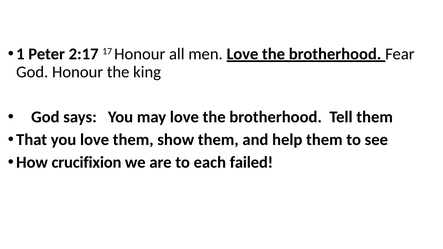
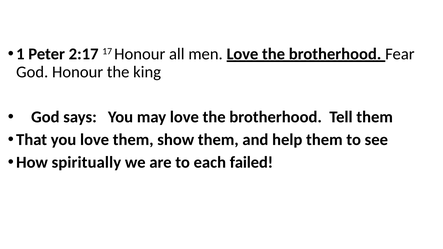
crucifixion: crucifixion -> spiritually
